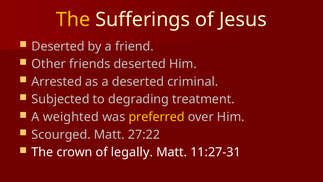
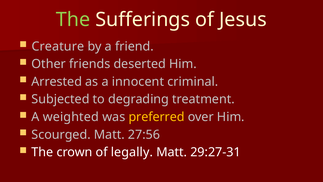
The at (73, 19) colour: yellow -> light green
Deserted at (58, 46): Deserted -> Creature
a deserted: deserted -> innocent
27:22: 27:22 -> 27:56
11:27-31: 11:27-31 -> 29:27-31
